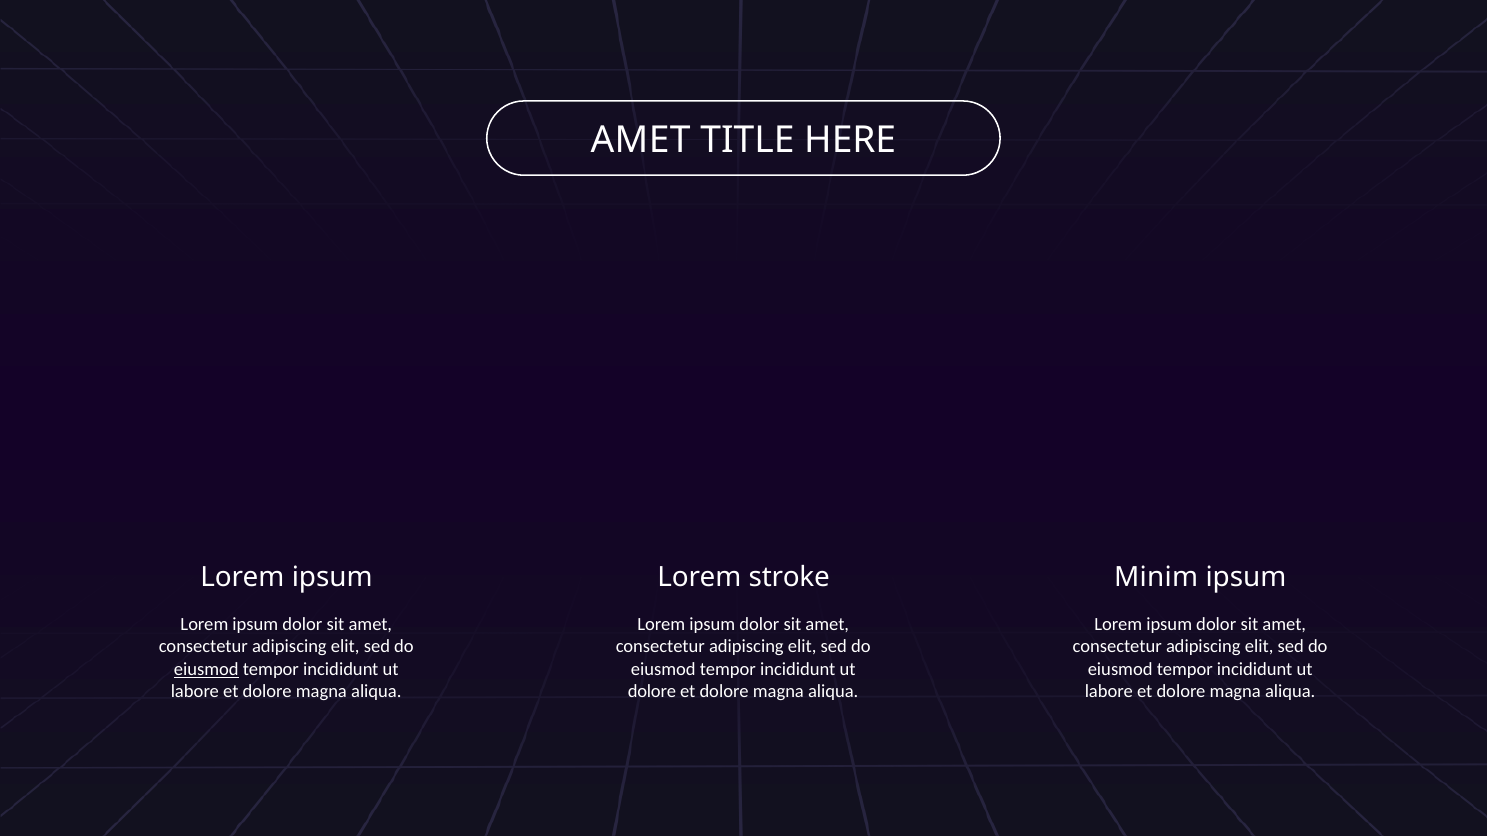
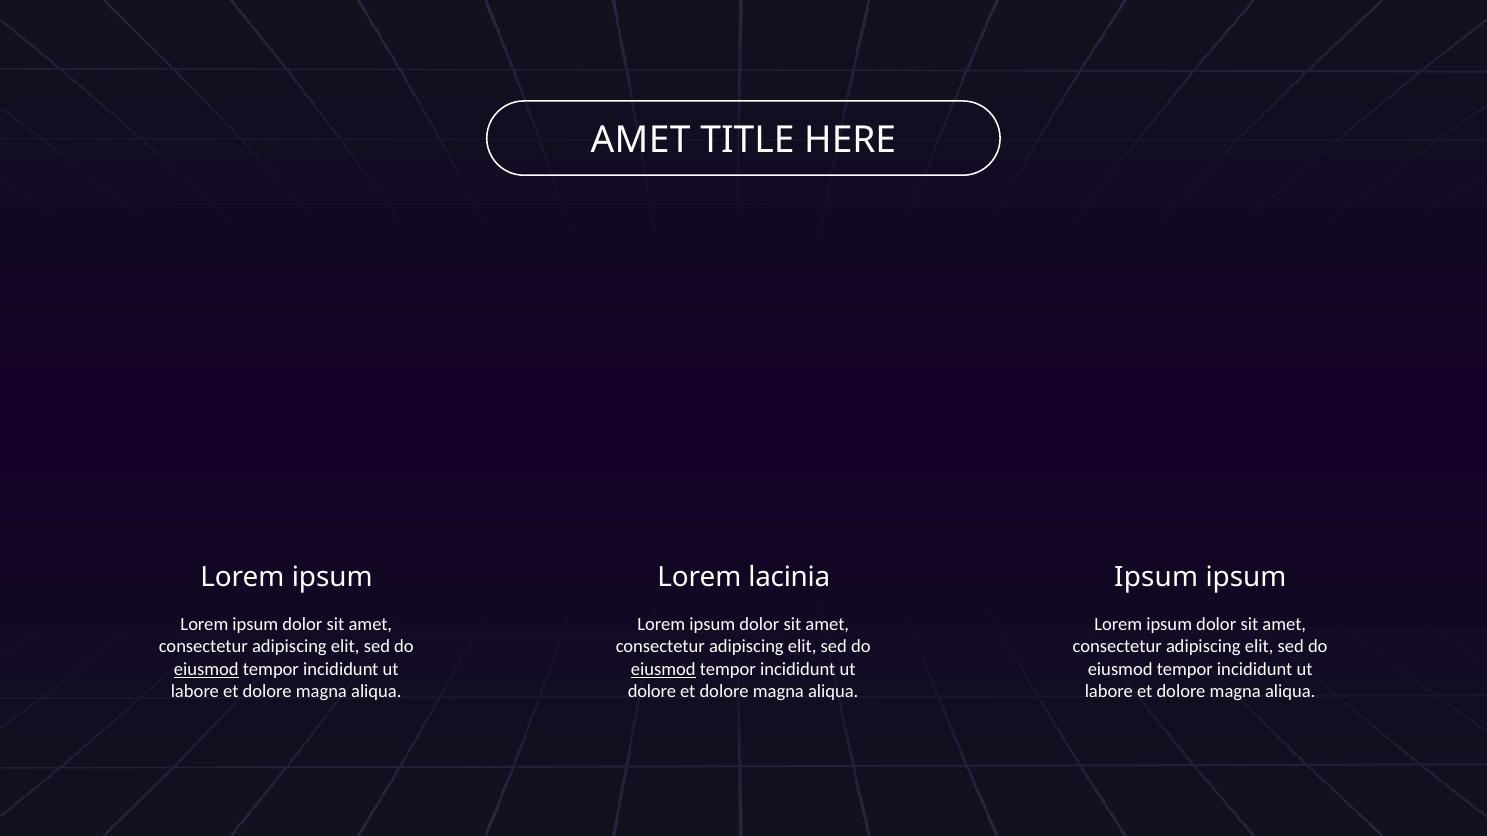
stroke: stroke -> lacinia
Minim at (1156, 578): Minim -> Ipsum
eiusmod at (663, 669) underline: none -> present
